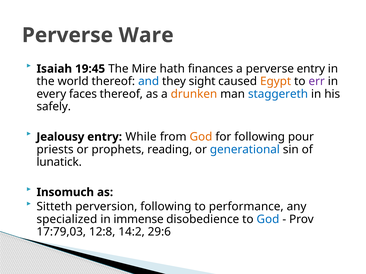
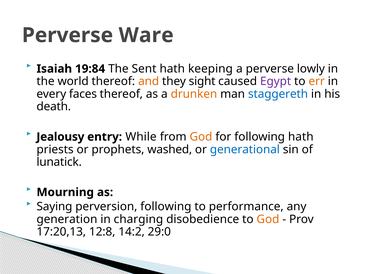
19:45: 19:45 -> 19:84
Mire: Mire -> Sent
finances: finances -> keeping
perverse entry: entry -> lowly
and colour: blue -> orange
Egypt colour: orange -> purple
err colour: purple -> orange
safely: safely -> death
following pour: pour -> hath
reading: reading -> washed
Insomuch: Insomuch -> Mourning
Sitteth: Sitteth -> Saying
specialized: specialized -> generation
immense: immense -> charging
God at (268, 220) colour: blue -> orange
17:79,03: 17:79,03 -> 17:20,13
29:6: 29:6 -> 29:0
